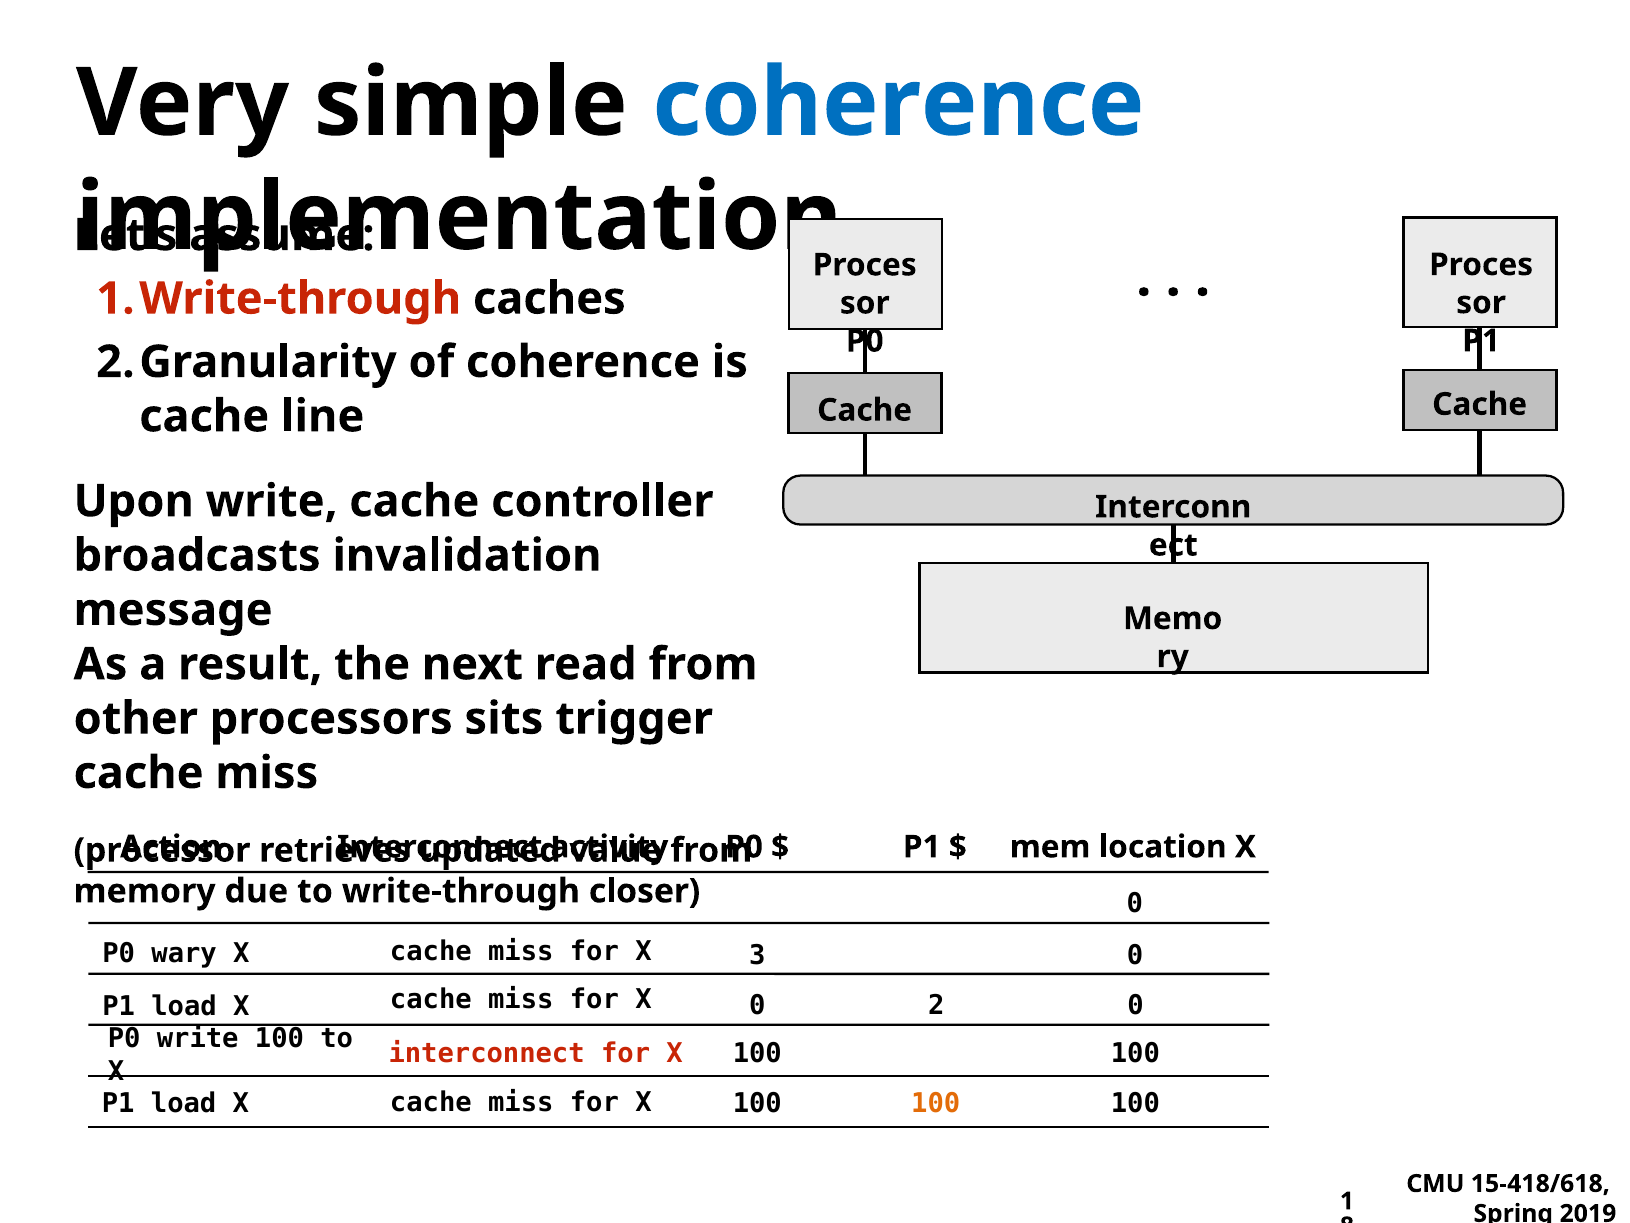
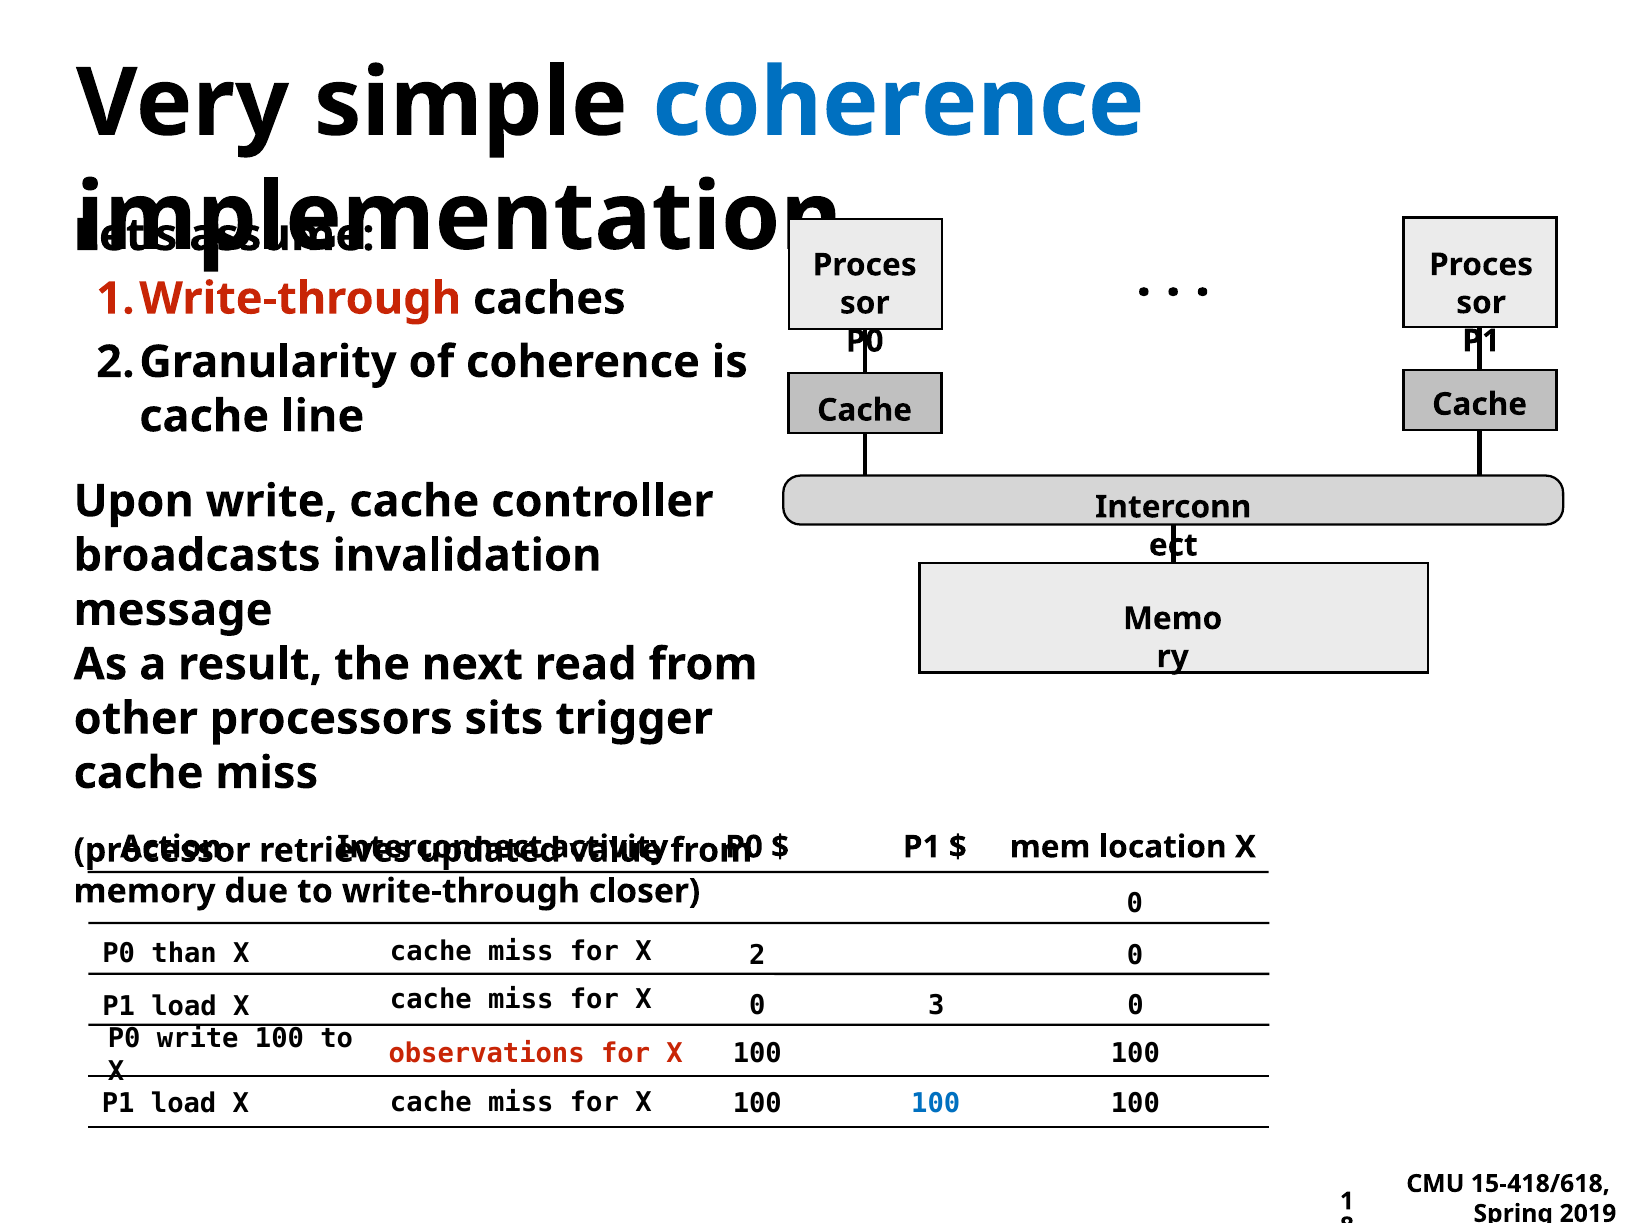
wary: wary -> than
3: 3 -> 2
2: 2 -> 3
interconnect at (487, 1053): interconnect -> observations
100 at (936, 1103) colour: orange -> blue
